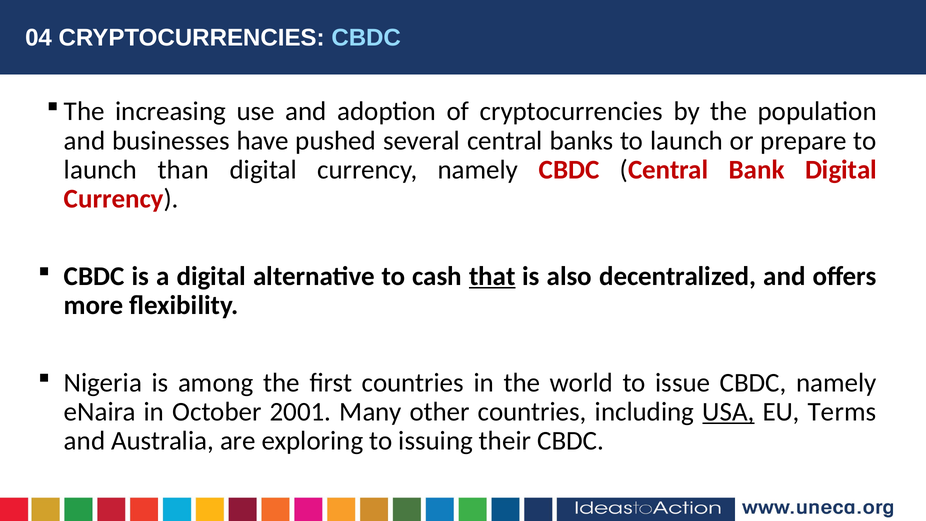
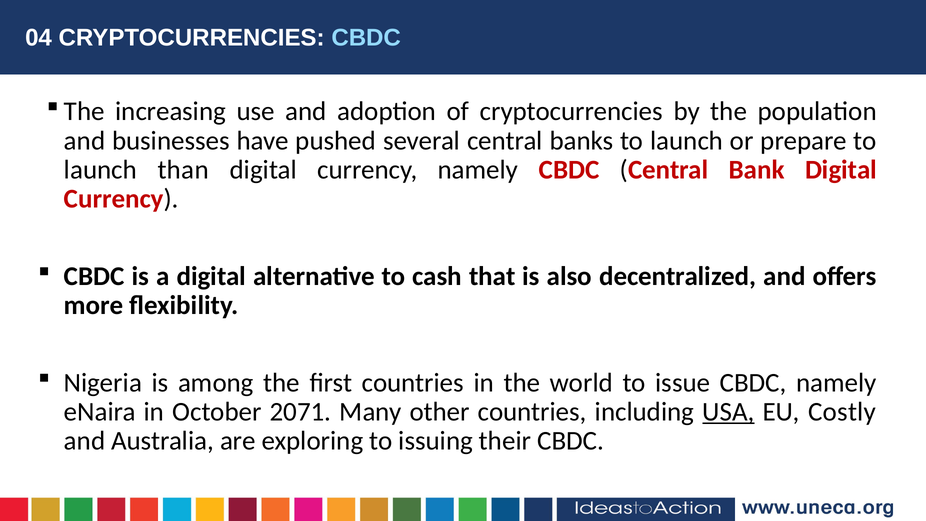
that underline: present -> none
2001: 2001 -> 2071
Terms: Terms -> Costly
